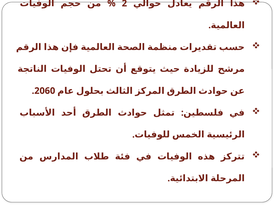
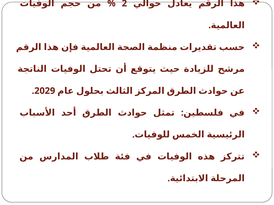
2060: 2060 -> 2029
